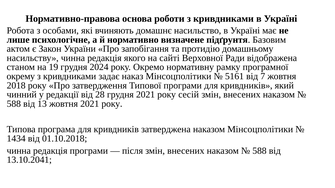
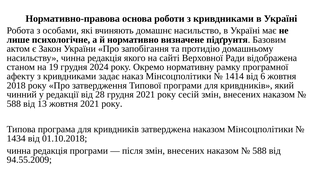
окрему: окрему -> афекту
5161: 5161 -> 1414
7: 7 -> 6
13.10.2041: 13.10.2041 -> 94.55.2009
